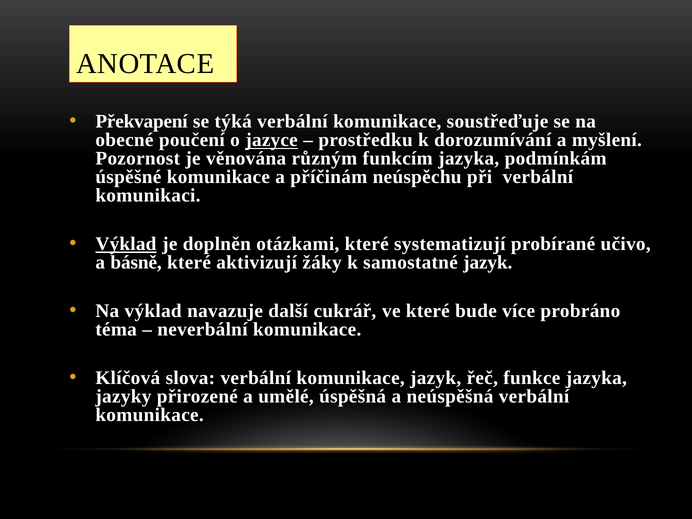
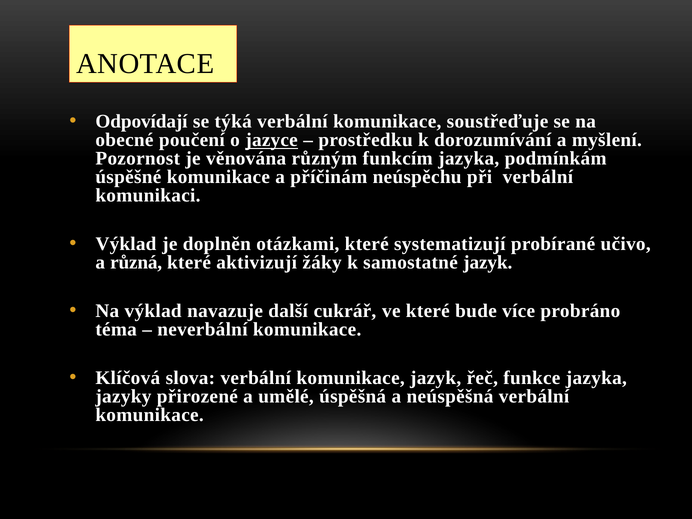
Překvapení: Překvapení -> Odpovídají
Výklad at (126, 244) underline: present -> none
básně: básně -> různá
